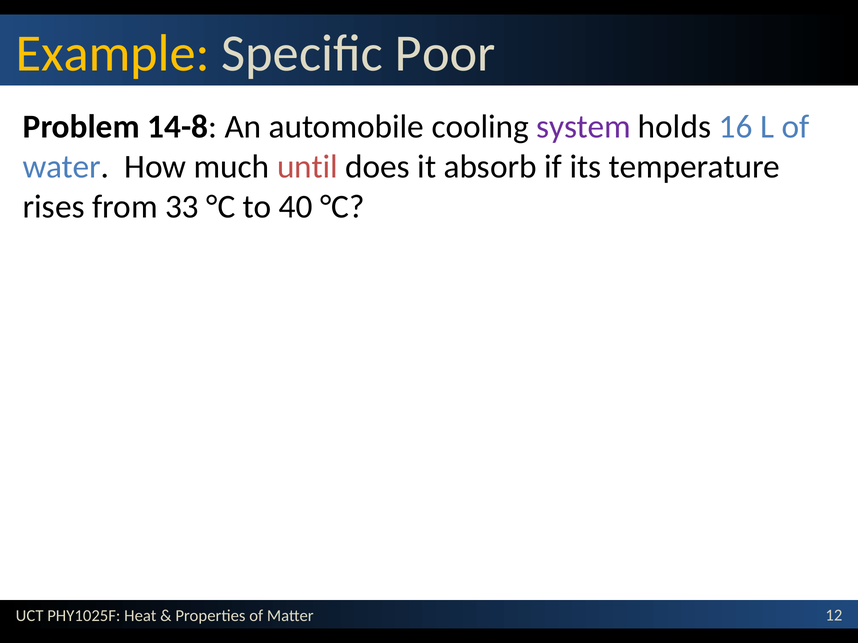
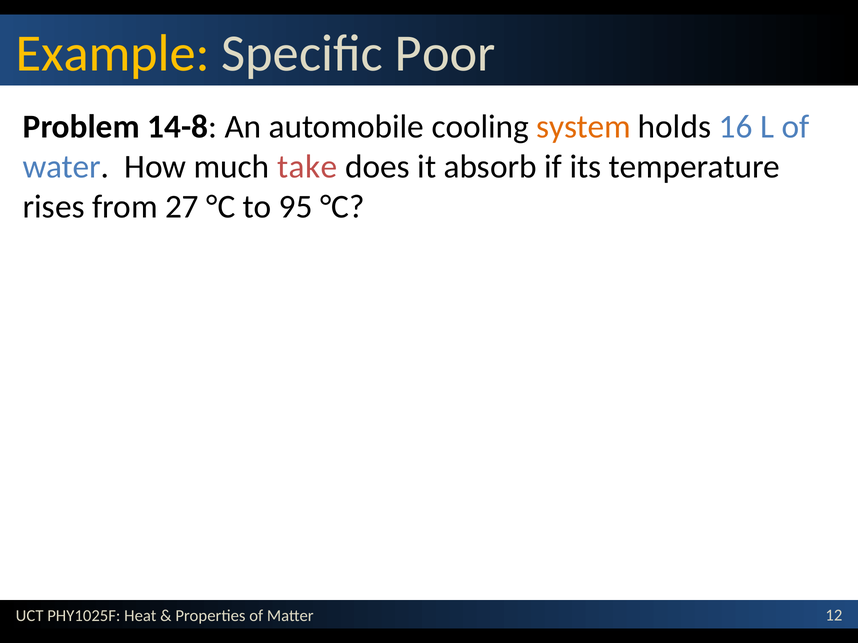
system colour: purple -> orange
until: until -> take
33: 33 -> 27
40: 40 -> 95
